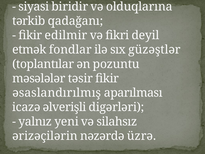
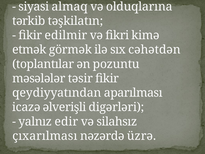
biridir: biridir -> almaq
qadağanı: qadağanı -> təşkilatın
deyil: deyil -> kimə
fondlar: fondlar -> görmək
güzəştlər: güzəştlər -> cəhətdən
əsaslandırılmış: əsaslandırılmış -> qeydiyyatından
yeni: yeni -> edir
ərizəçilərin: ərizəçilərin -> çıxarılması
